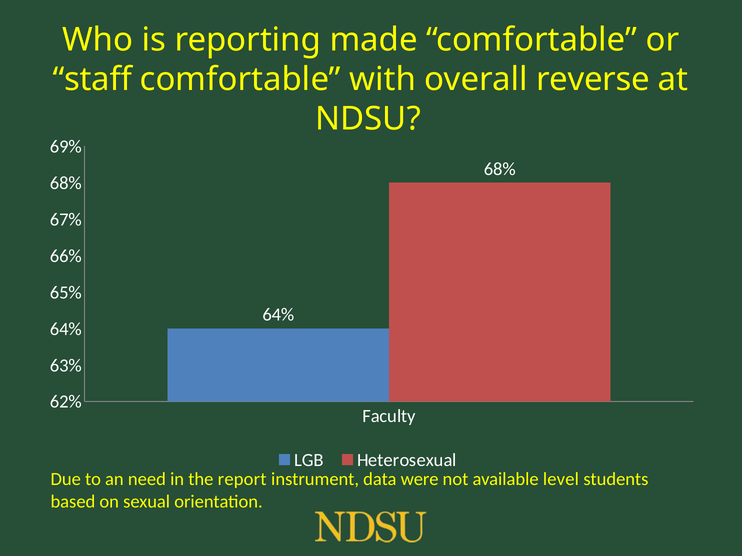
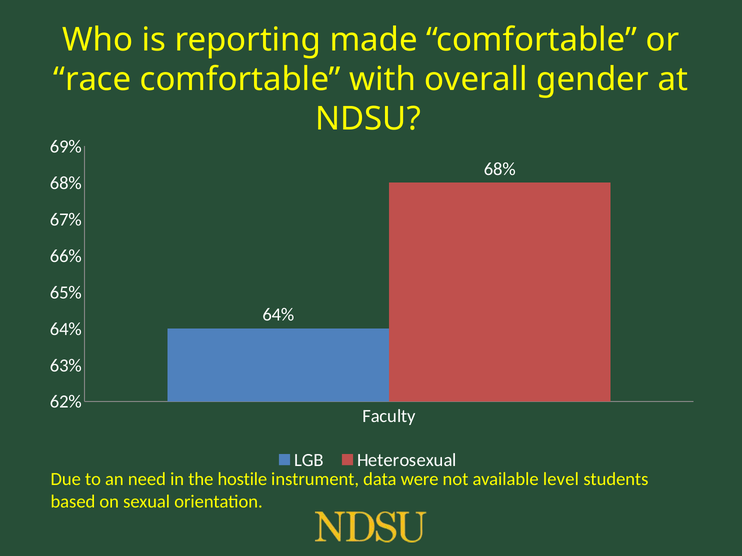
staff: staff -> race
reverse: reverse -> gender
report: report -> hostile
